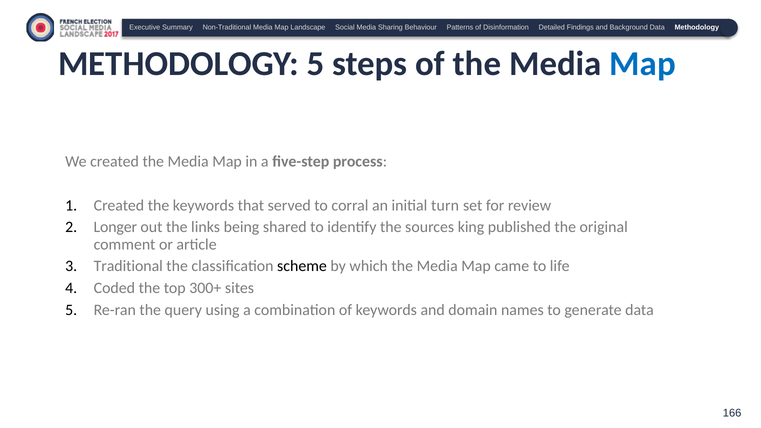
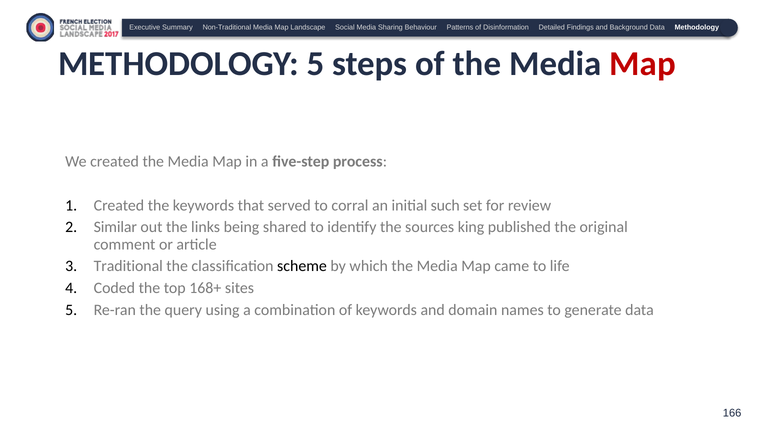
Map at (643, 64) colour: blue -> red
turn: turn -> such
Longer: Longer -> Similar
300+: 300+ -> 168+
